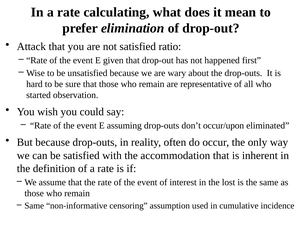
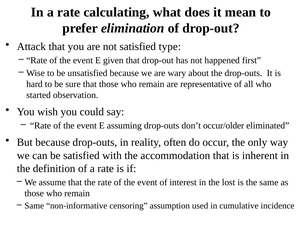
ratio: ratio -> type
occur/upon: occur/upon -> occur/older
